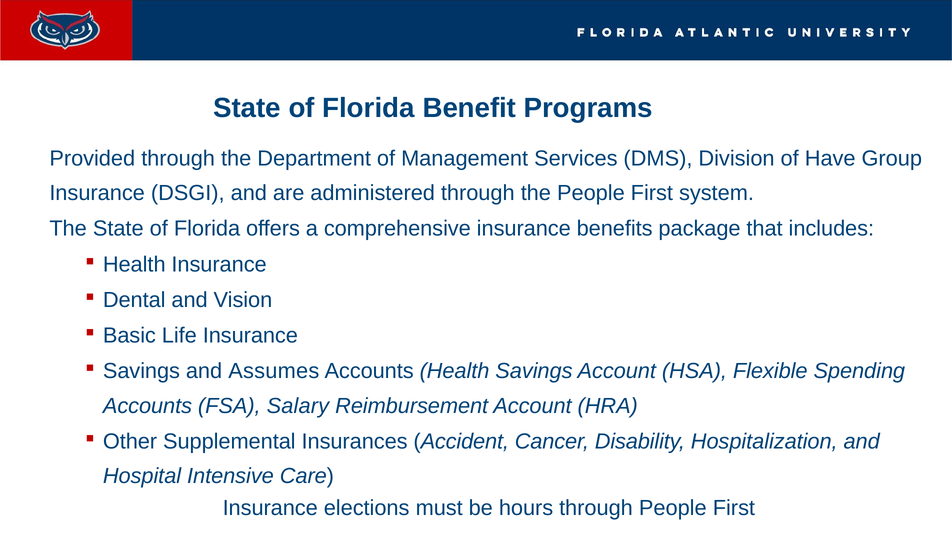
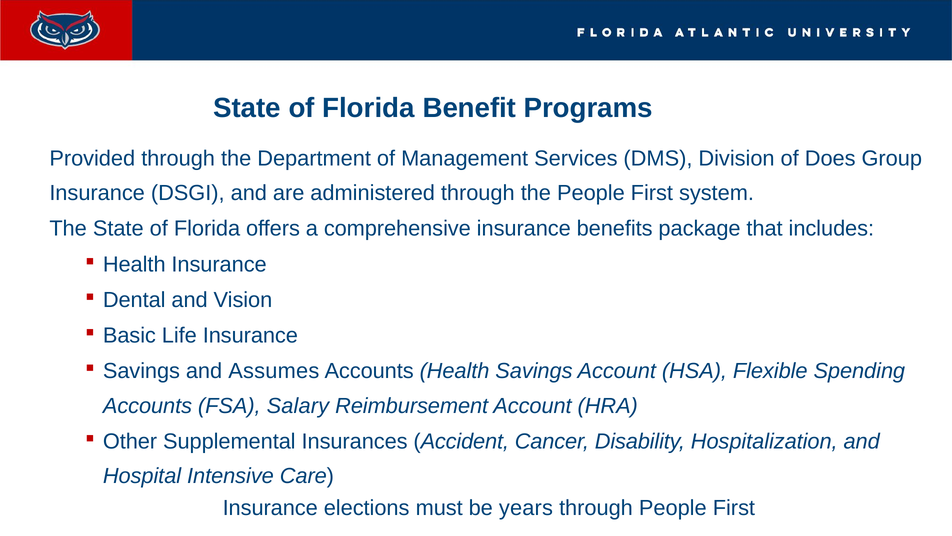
Have: Have -> Does
hours: hours -> years
